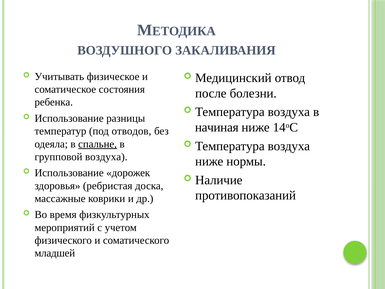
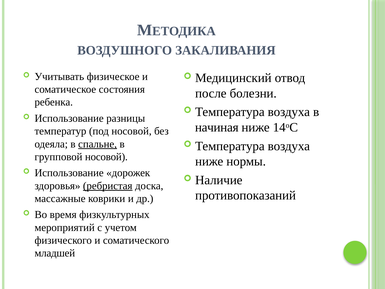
под отводов: отводов -> носовой
групповой воздуха: воздуха -> носовой
ребристая underline: none -> present
